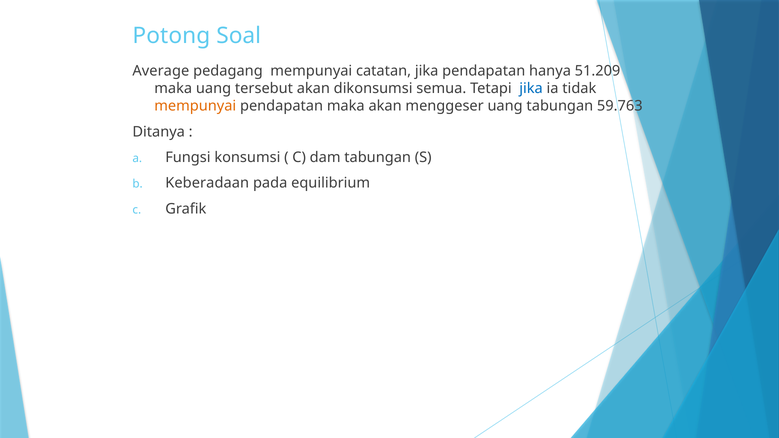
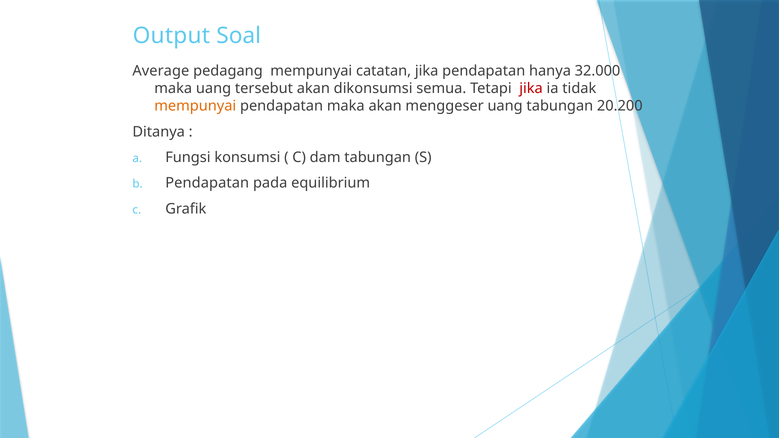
Potong: Potong -> Output
51.209: 51.209 -> 32.000
jika at (531, 89) colour: blue -> red
59.763: 59.763 -> 20.200
Keberadaan at (207, 183): Keberadaan -> Pendapatan
